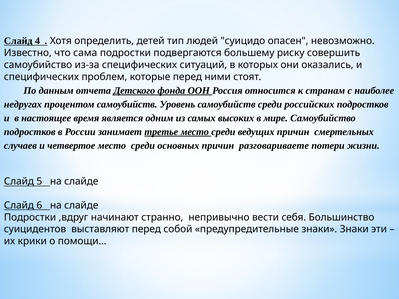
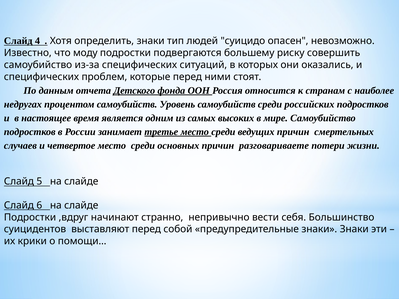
определить детей: детей -> знаки
сама: сама -> моду
